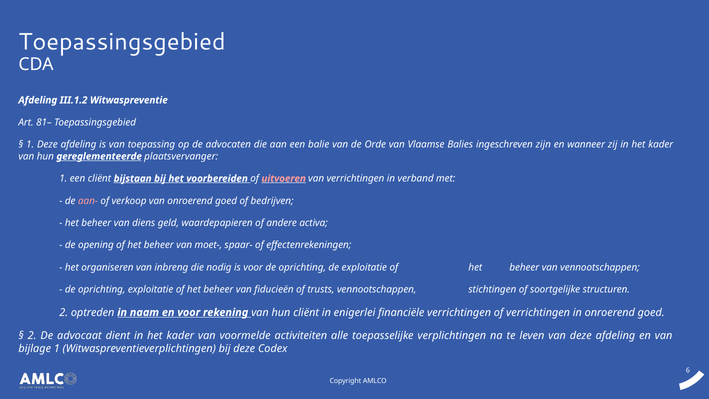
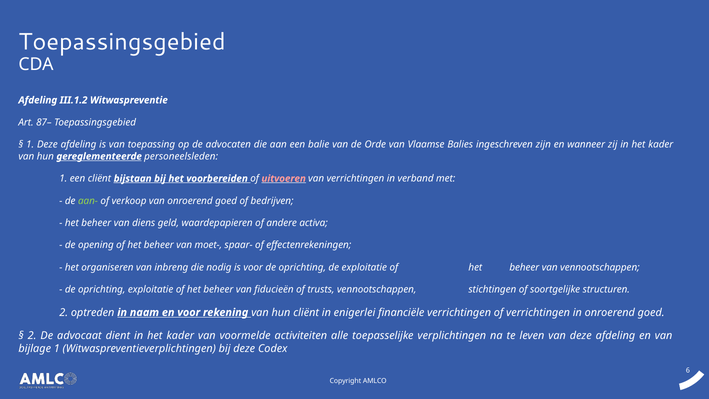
81–: 81– -> 87–
plaatsvervanger: plaatsvervanger -> personeelsleden
aan- colour: pink -> light green
